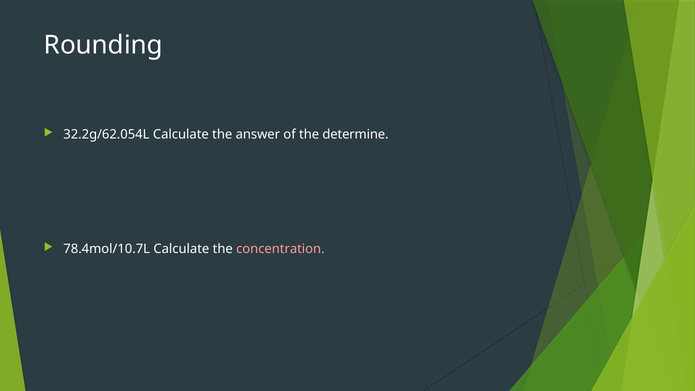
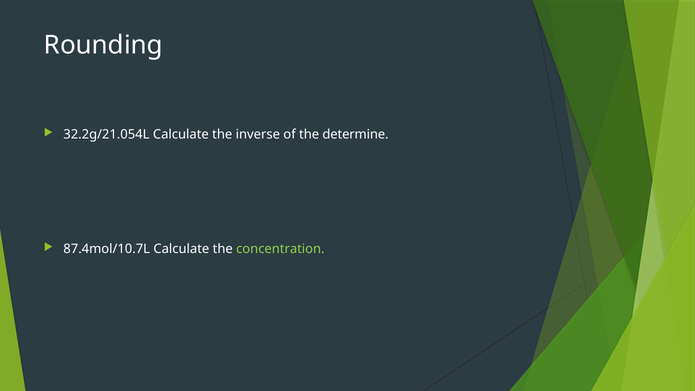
32.2g/62.054L: 32.2g/62.054L -> 32.2g/21.054L
answer: answer -> inverse
78.4mol/10.7L: 78.4mol/10.7L -> 87.4mol/10.7L
concentration colour: pink -> light green
